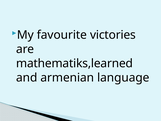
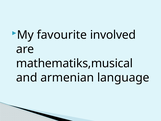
victories: victories -> involved
mathematiks,learned: mathematiks,learned -> mathematiks,musical
